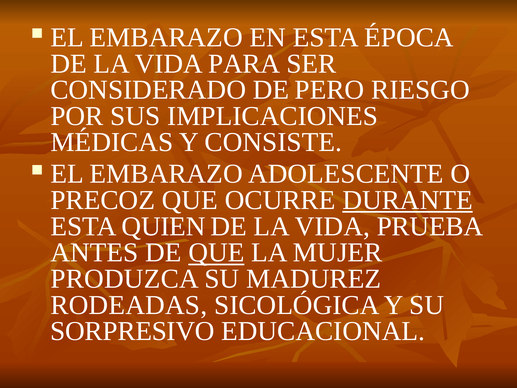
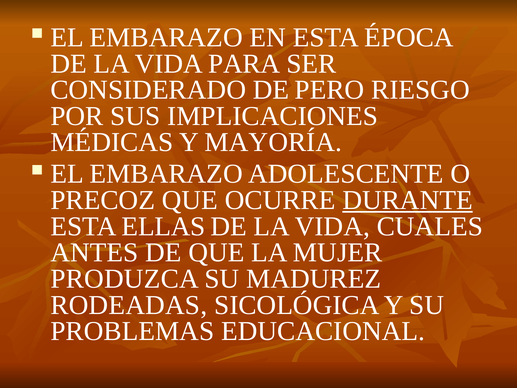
CONSISTE: CONSISTE -> MAYORÍA
QUIEN: QUIEN -> ELLAS
PRUEBA: PRUEBA -> CUALES
QUE at (216, 252) underline: present -> none
SORPRESIVO: SORPRESIVO -> PROBLEMAS
